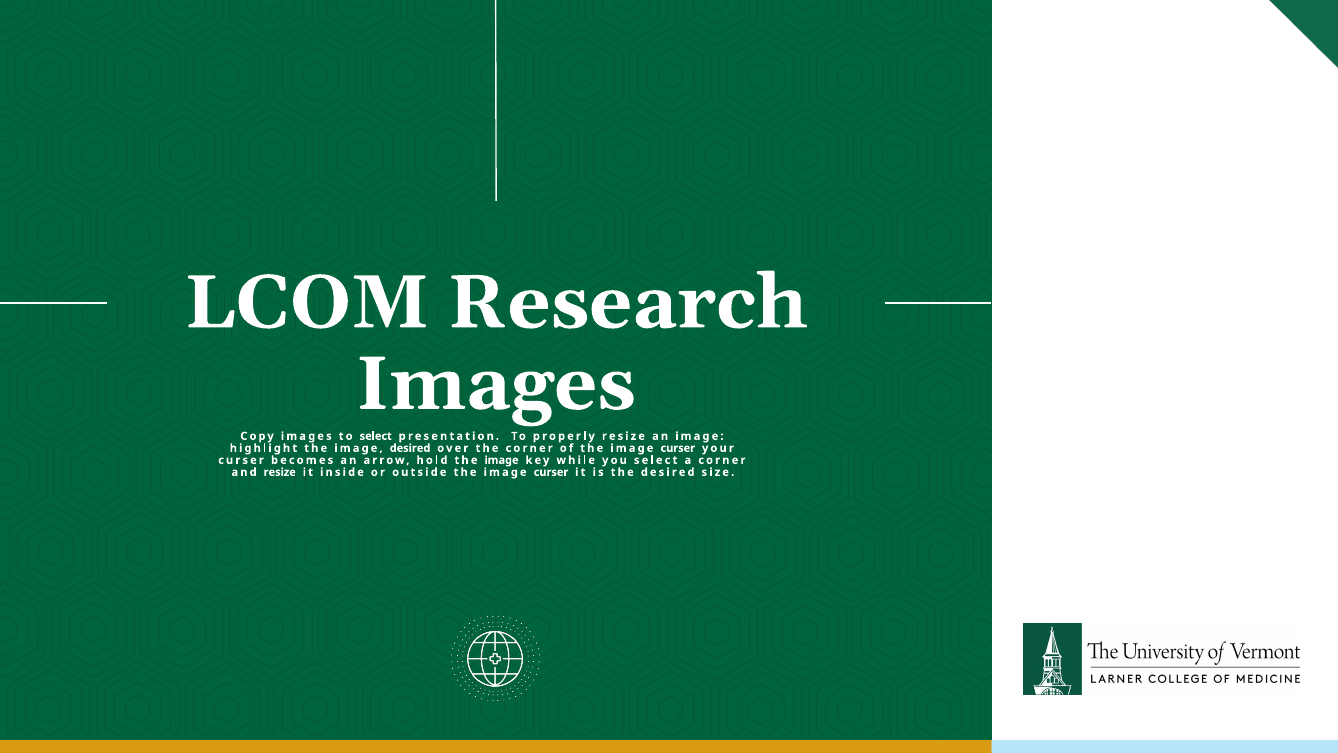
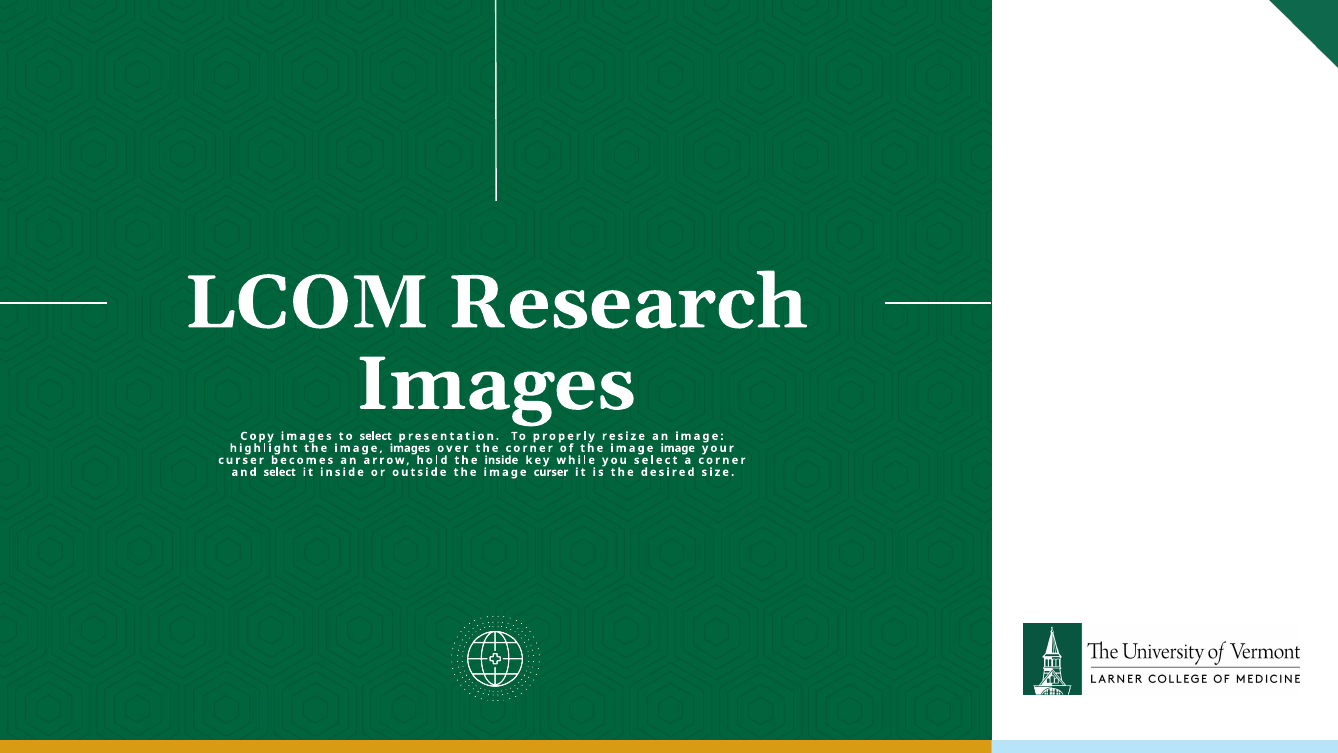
image desired: desired -> images
of the image curser: curser -> image
hold the image: image -> inside
and resize: resize -> select
